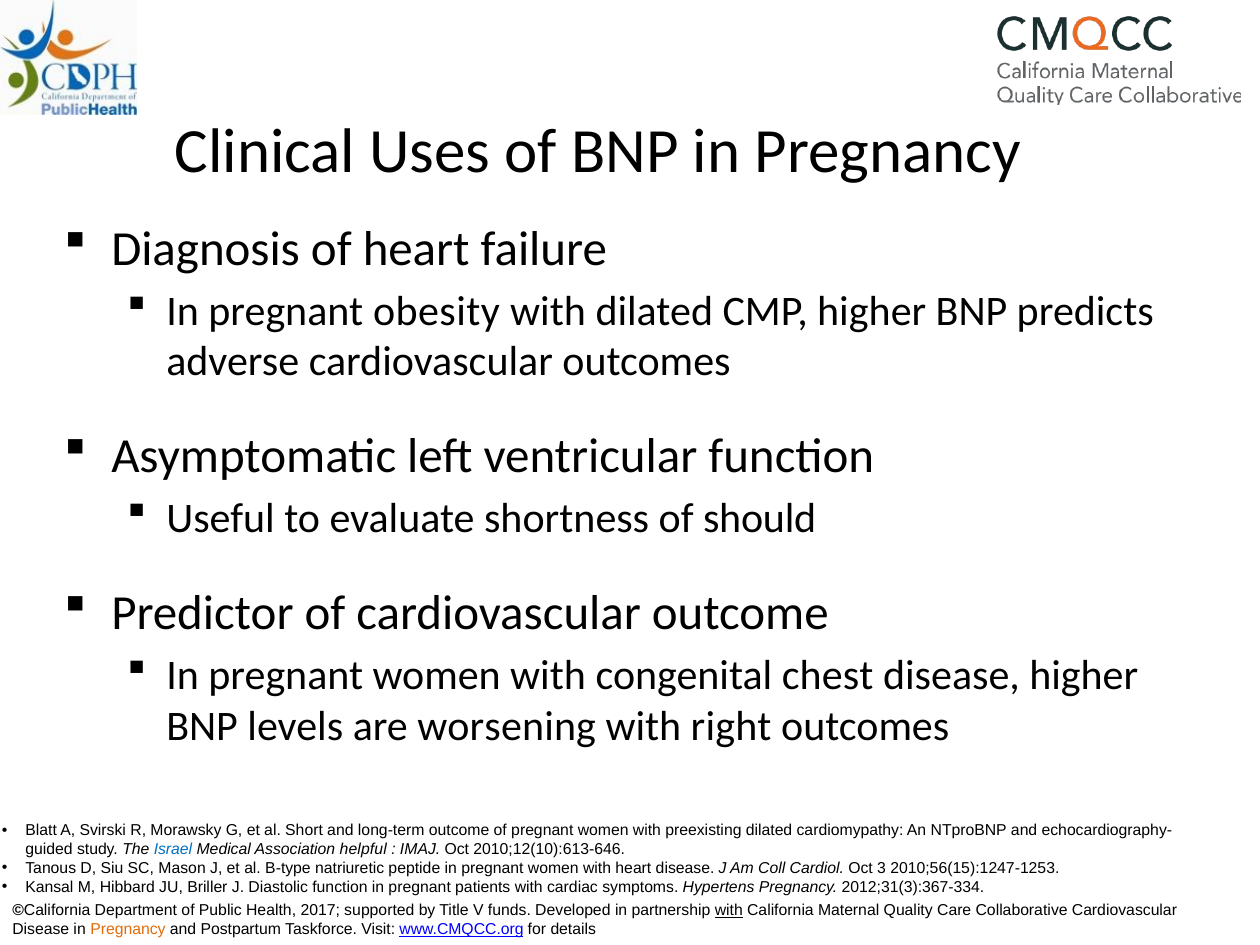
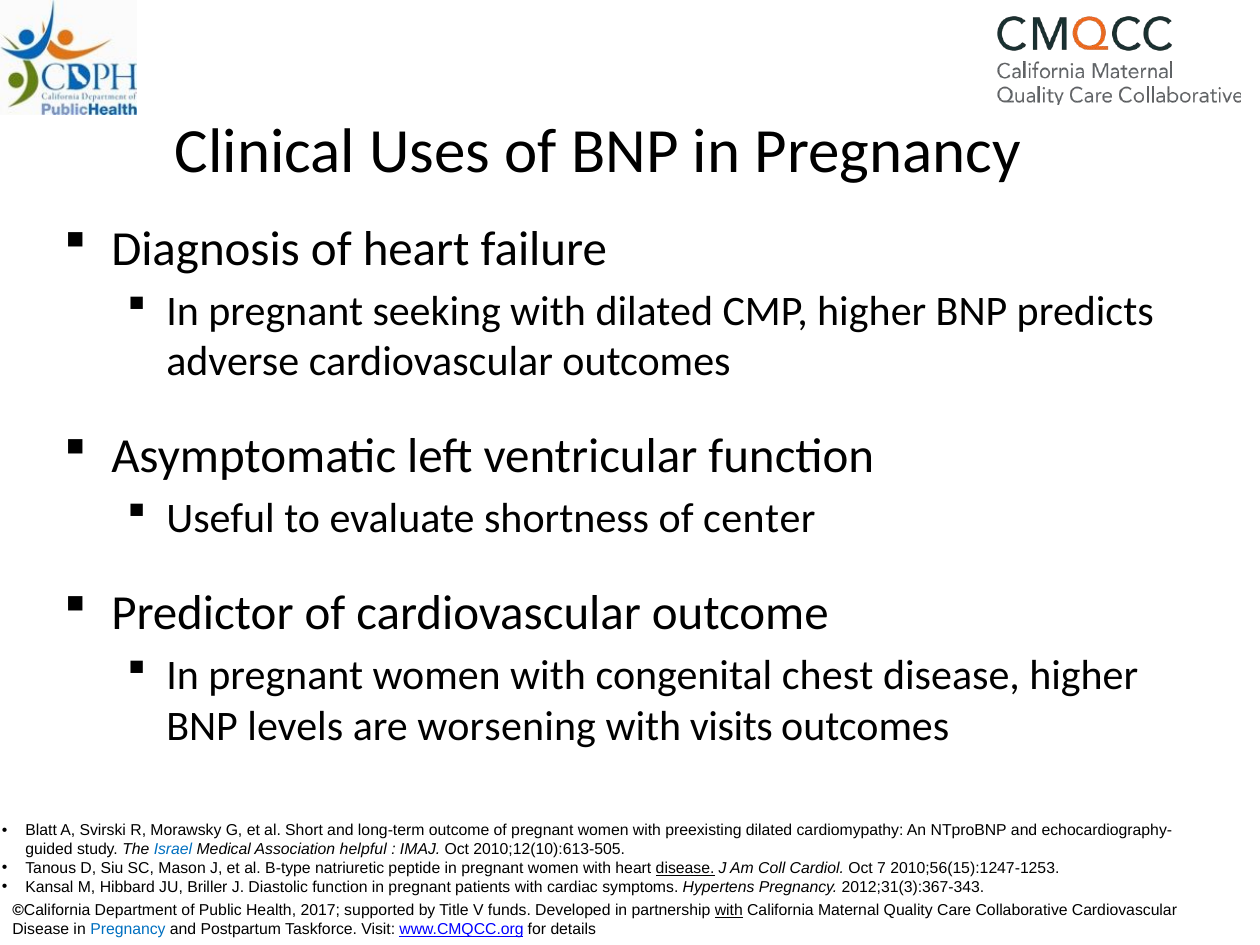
obesity: obesity -> seeking
should: should -> center
right: right -> visits
2010;12(10):613-646: 2010;12(10):613-646 -> 2010;12(10):613-505
disease at (685, 869) underline: none -> present
3: 3 -> 7
2012;31(3):367-334: 2012;31(3):367-334 -> 2012;31(3):367-343
Pregnancy at (128, 930) colour: orange -> blue
